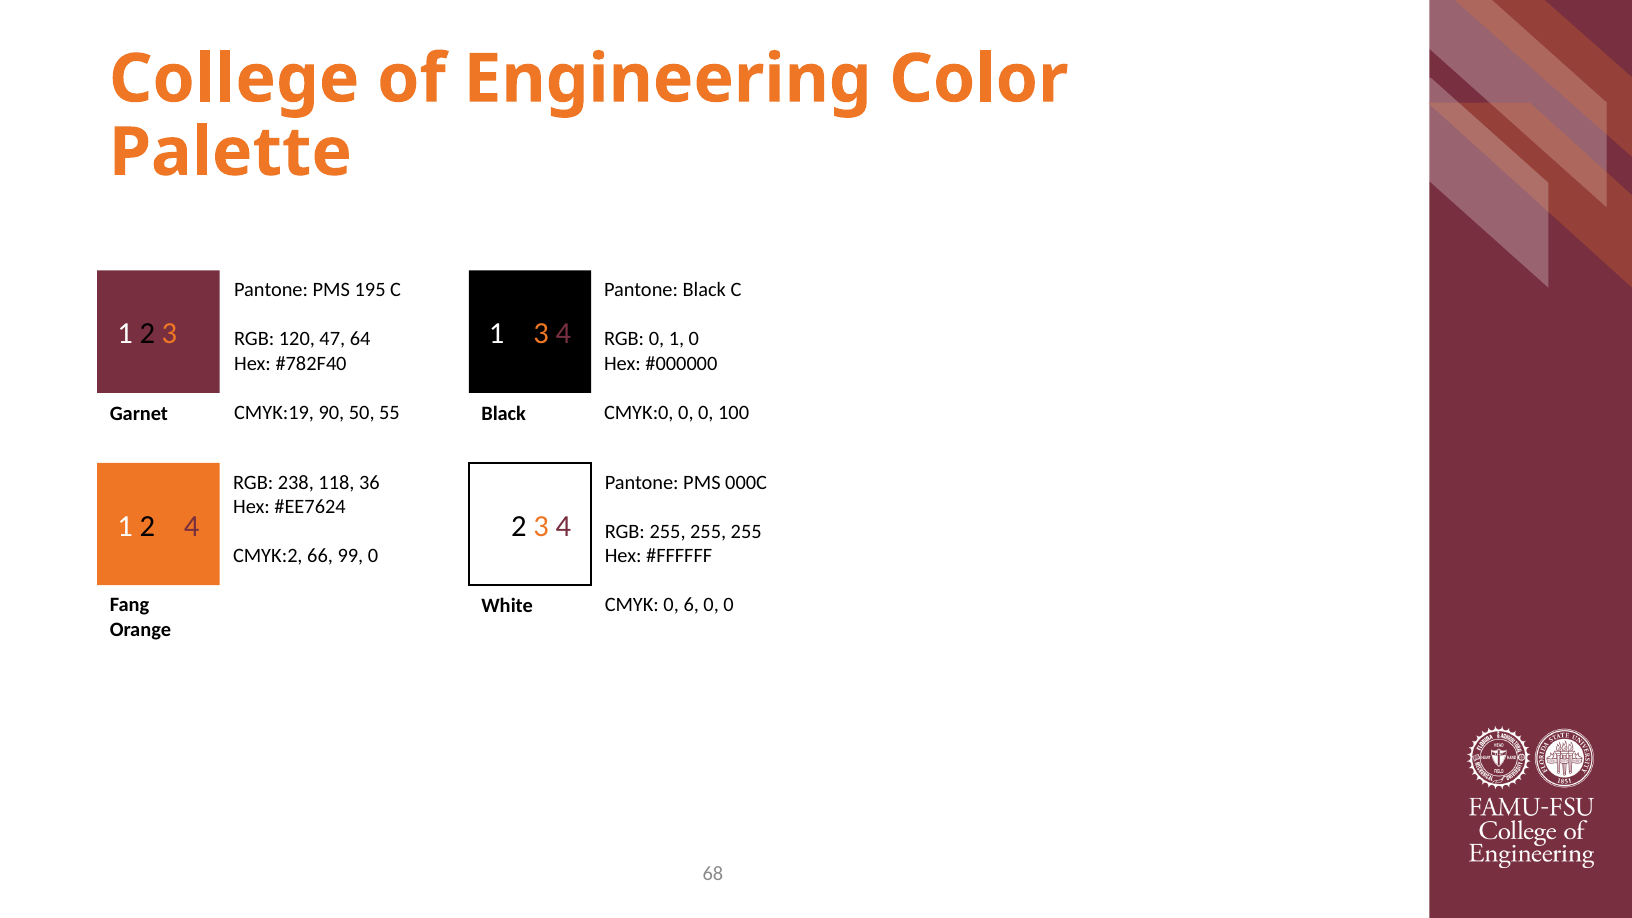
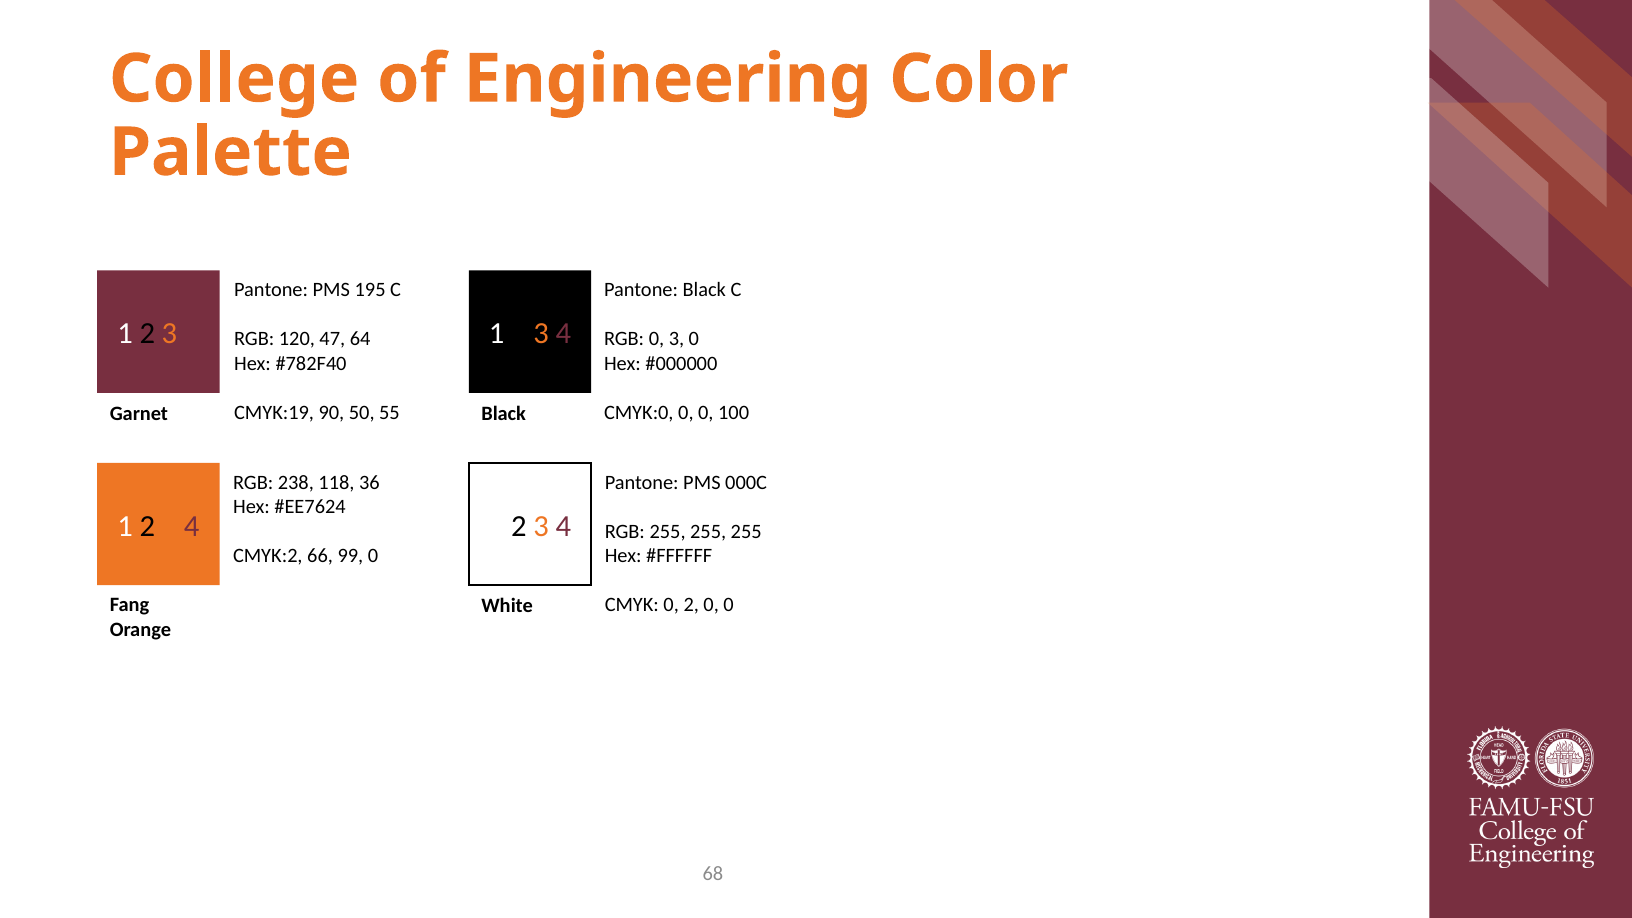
RGB 0 1: 1 -> 3
0 6: 6 -> 2
